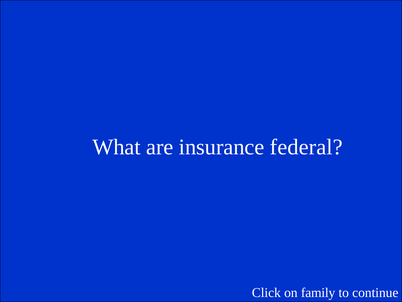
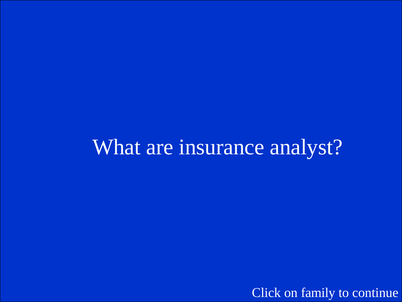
federal: federal -> analyst
